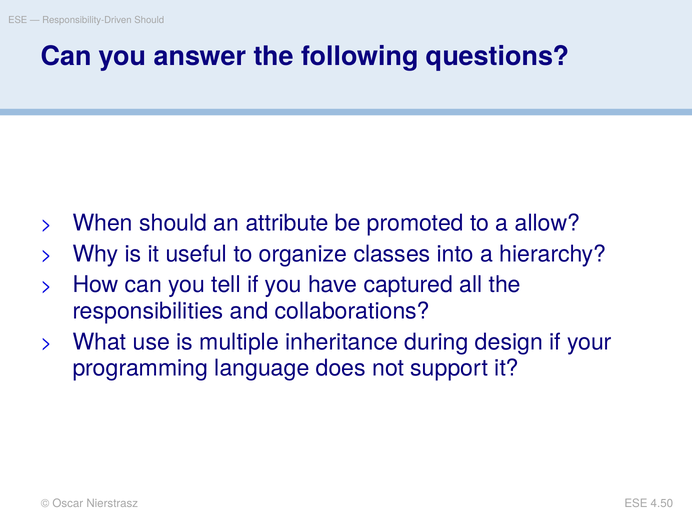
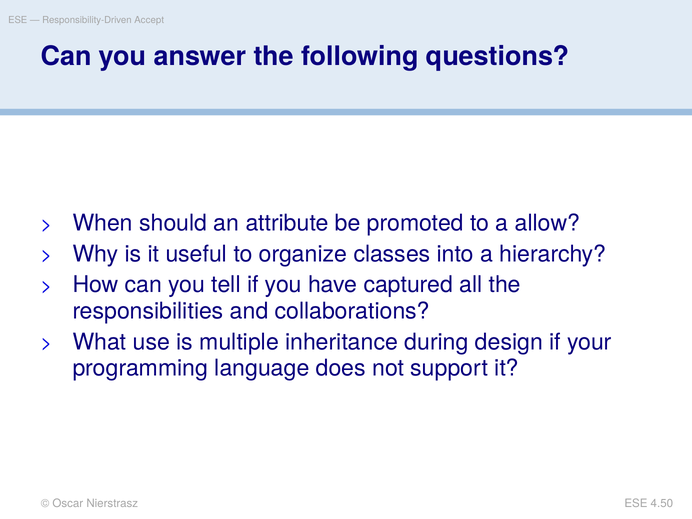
Responsibility-Driven Should: Should -> Accept
